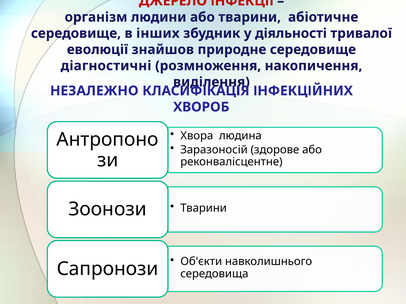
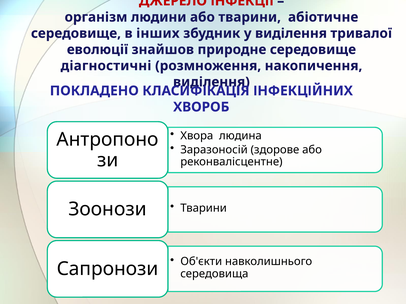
у діяльності: діяльності -> виділення
НЕЗАЛЕЖНО: НЕЗАЛЕЖНО -> ПОКЛАДЕНО
